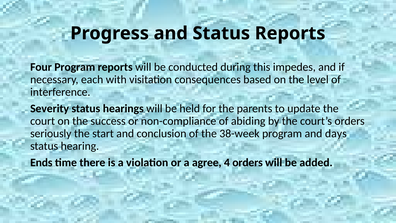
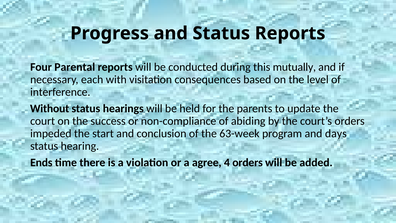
Four Program: Program -> Parental
impedes: impedes -> mutually
Severity: Severity -> Without
seriously: seriously -> impeded
38-week: 38-week -> 63-week
